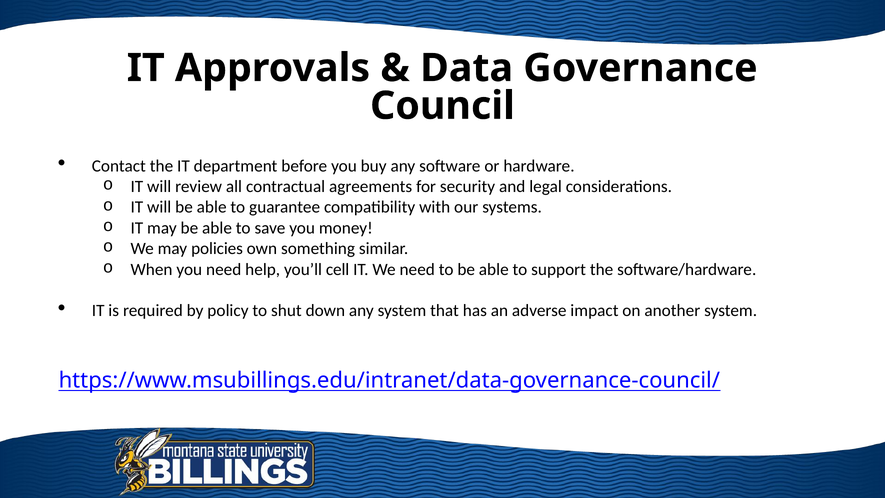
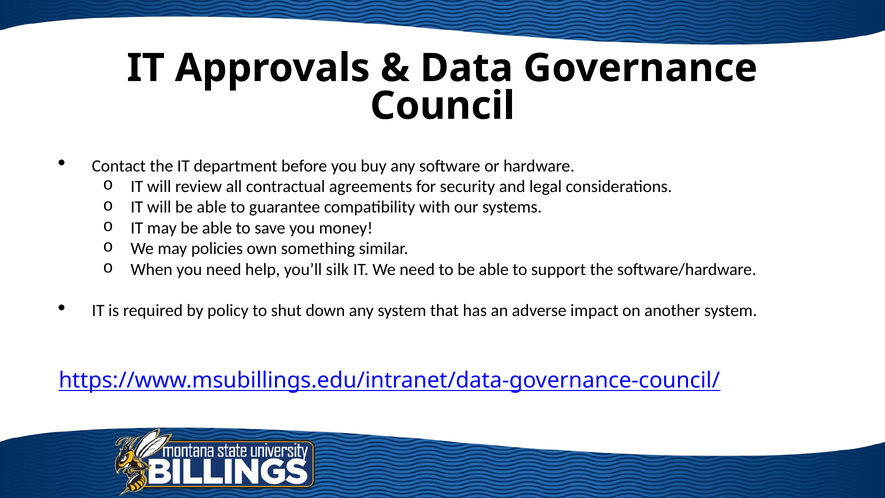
cell: cell -> silk
